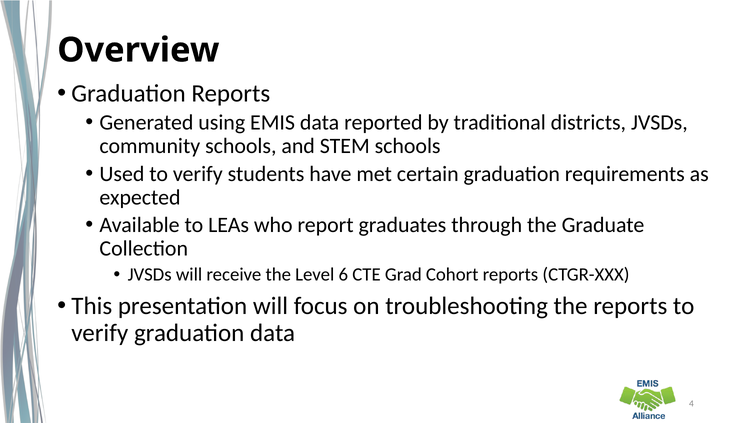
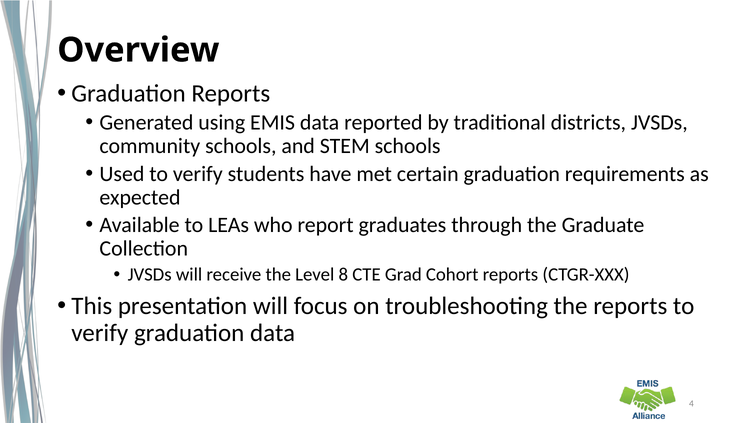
6: 6 -> 8
